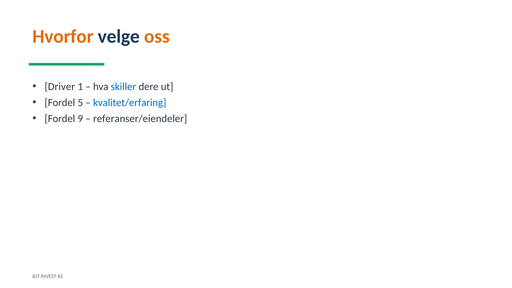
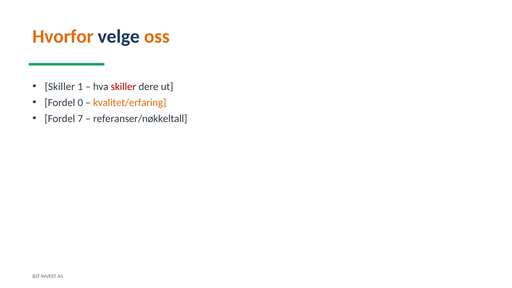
Driver at (60, 87): Driver -> Skiller
skiller at (123, 87) colour: blue -> red
5: 5 -> 0
kvalitet/erfaring colour: blue -> orange
9: 9 -> 7
referanser/eiendeler: referanser/eiendeler -> referanser/nøkkeltall
